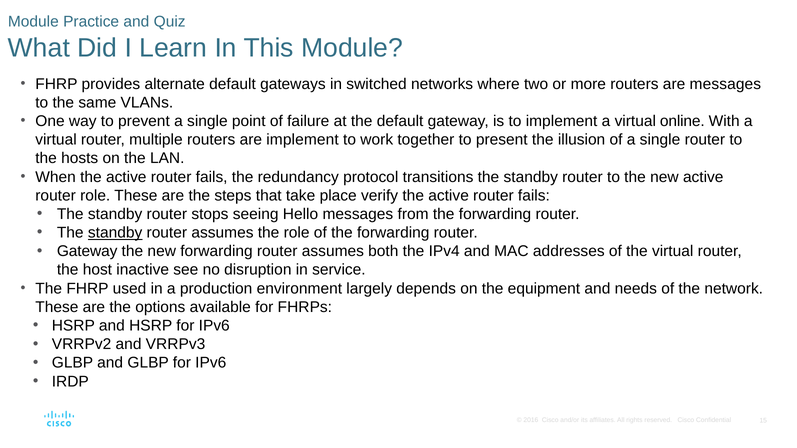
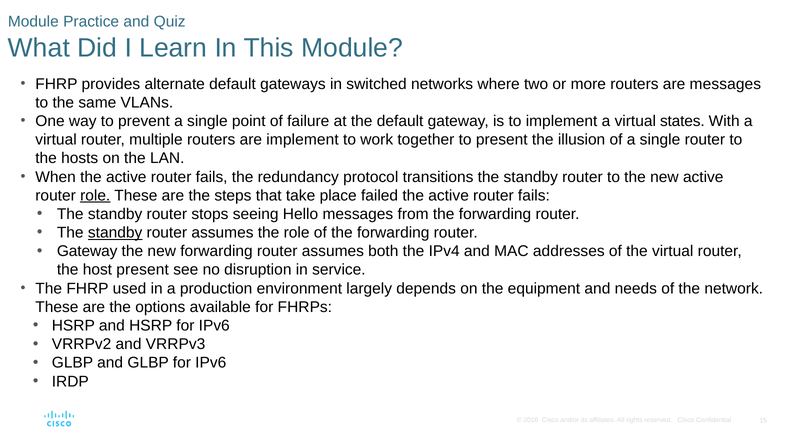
online: online -> states
role at (95, 196) underline: none -> present
verify: verify -> failed
host inactive: inactive -> present
